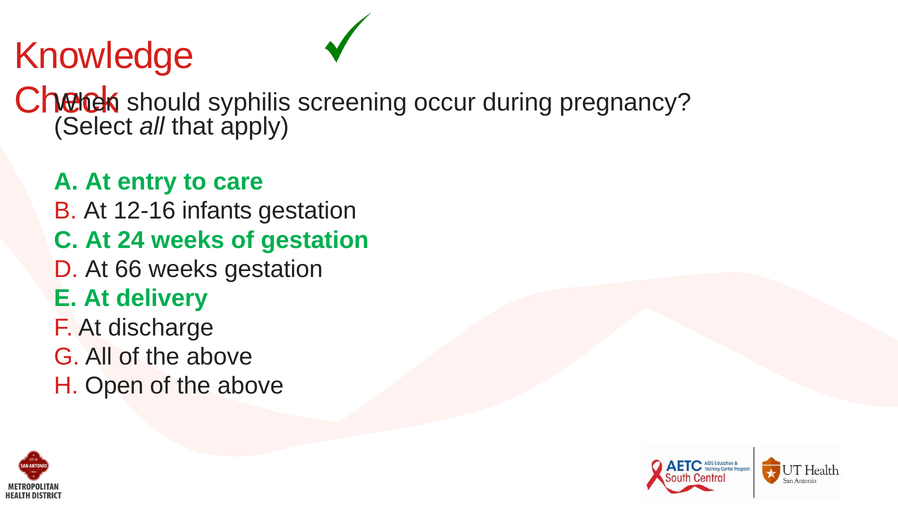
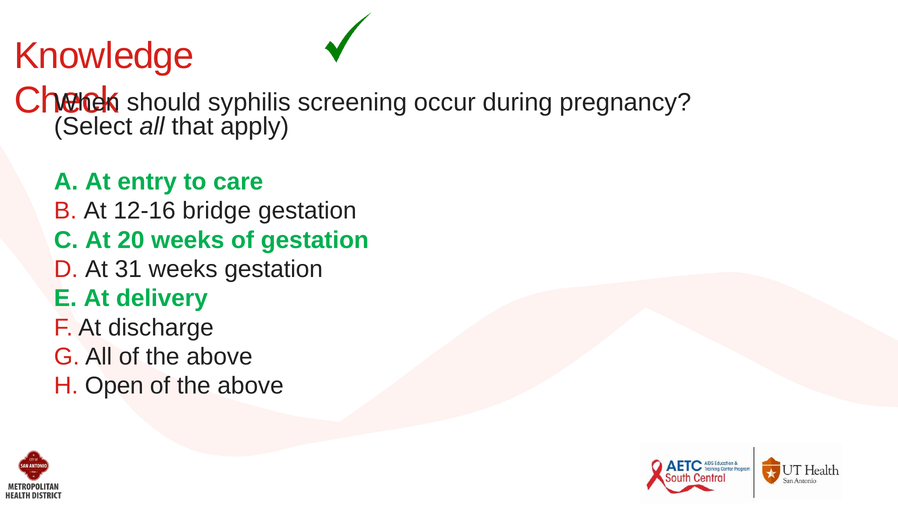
infants: infants -> bridge
24: 24 -> 20
66: 66 -> 31
